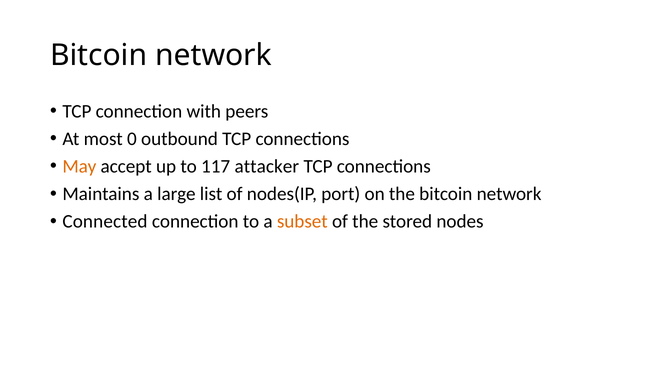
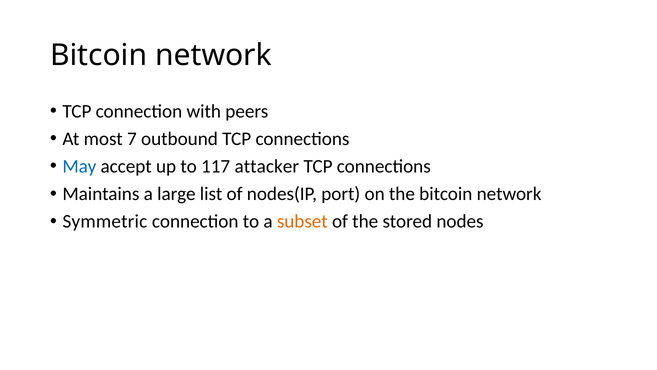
0: 0 -> 7
May colour: orange -> blue
Connected: Connected -> Symmetric
